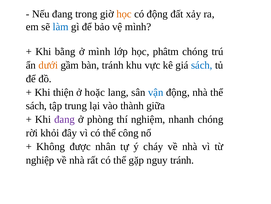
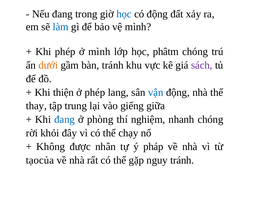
học at (124, 14) colour: orange -> blue
Khi bằng: bằng -> phép
sách at (202, 65) colour: blue -> purple
ở hoặc: hoặc -> phép
sách at (36, 106): sách -> thay
thành: thành -> giếng
đang at (65, 119) colour: purple -> blue
công: công -> chạy
cháy: cháy -> pháp
nghiệp: nghiệp -> tạocủa
